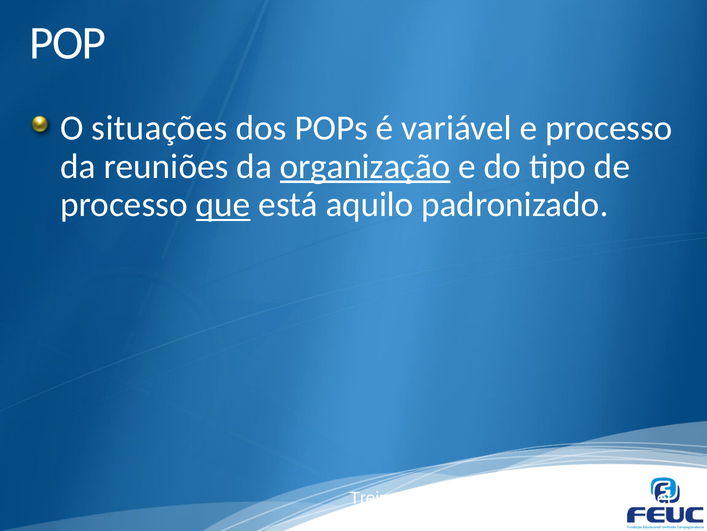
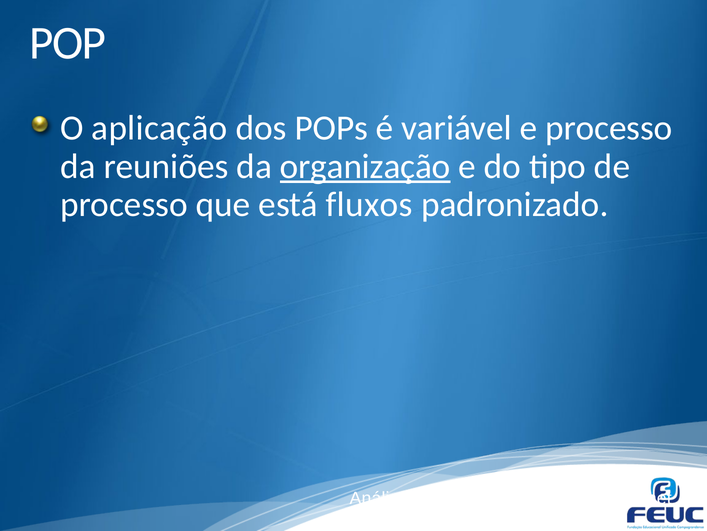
situações: situações -> aplicação
que underline: present -> none
aquilo: aquilo -> fluxos
Treinado: Treinado -> Análises
